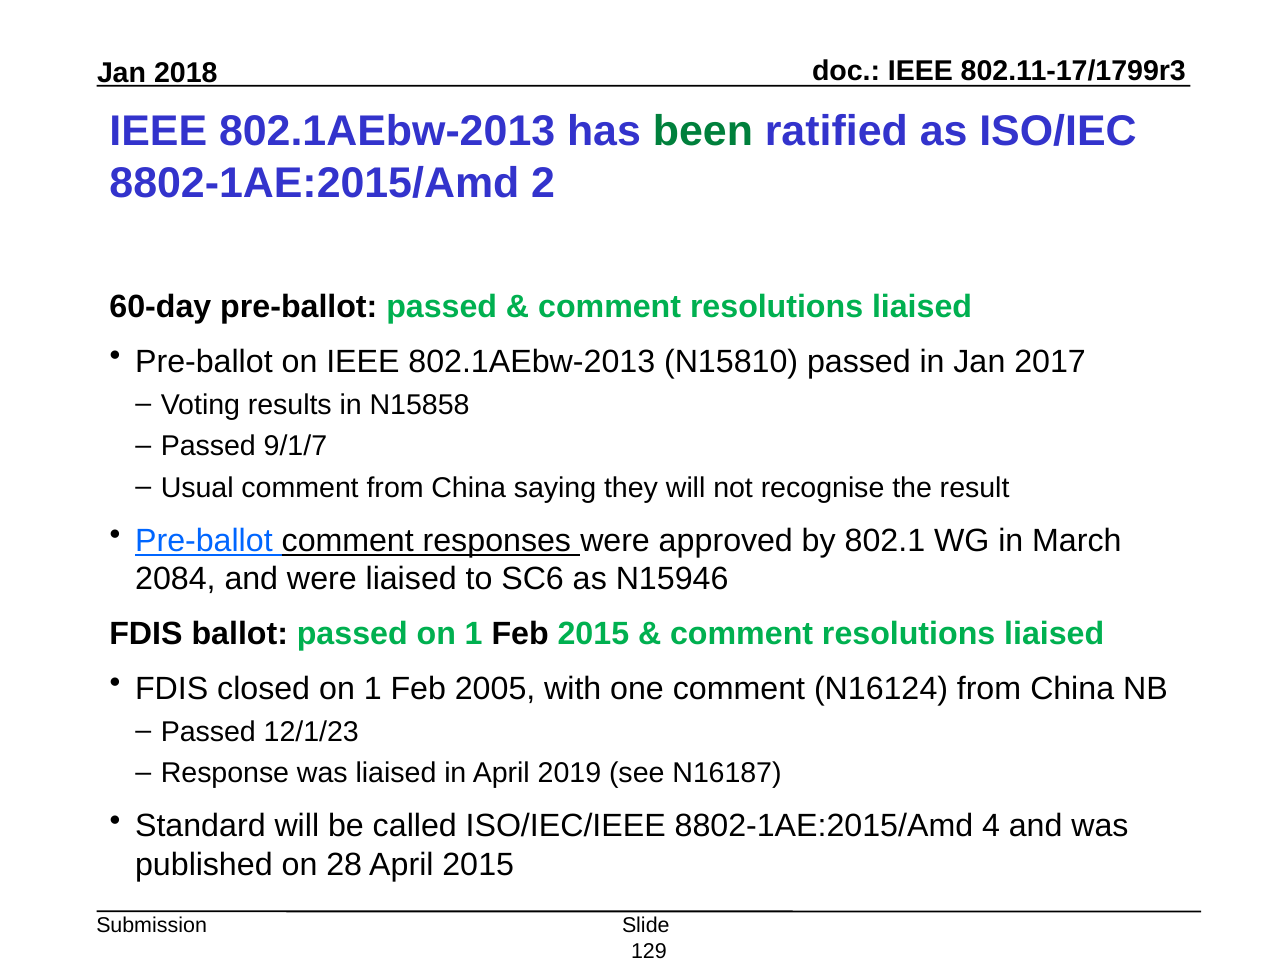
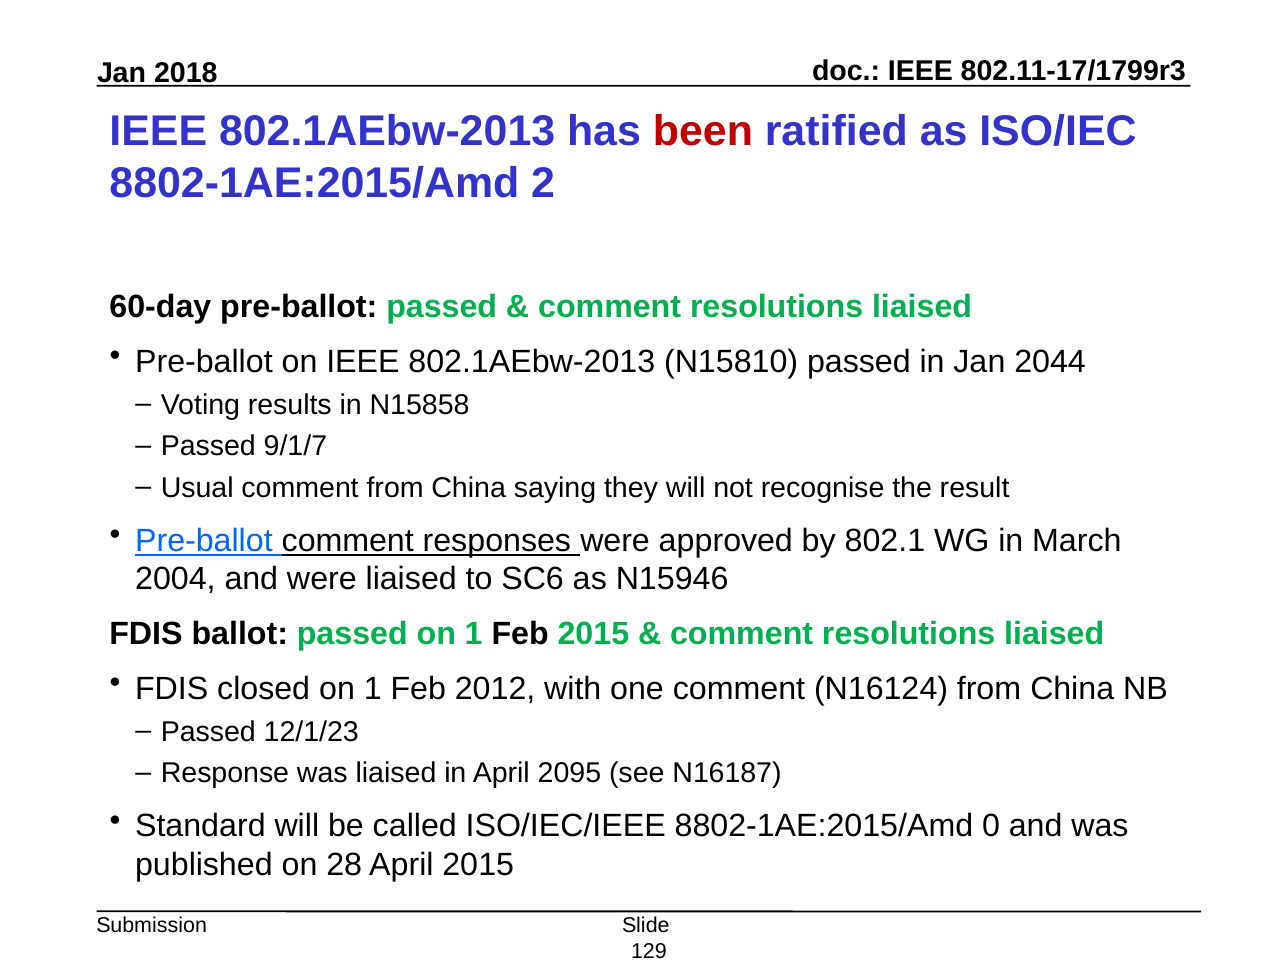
been colour: green -> red
2017: 2017 -> 2044
2084: 2084 -> 2004
2005: 2005 -> 2012
2019: 2019 -> 2095
4: 4 -> 0
